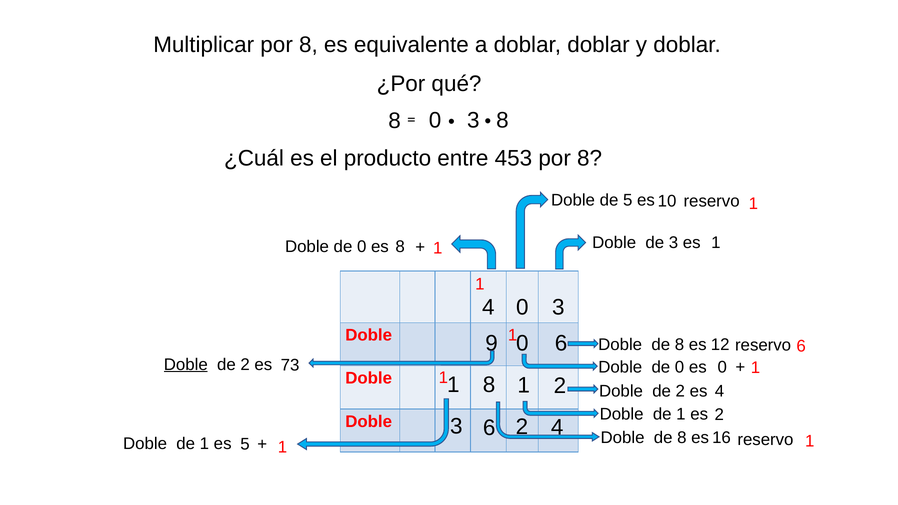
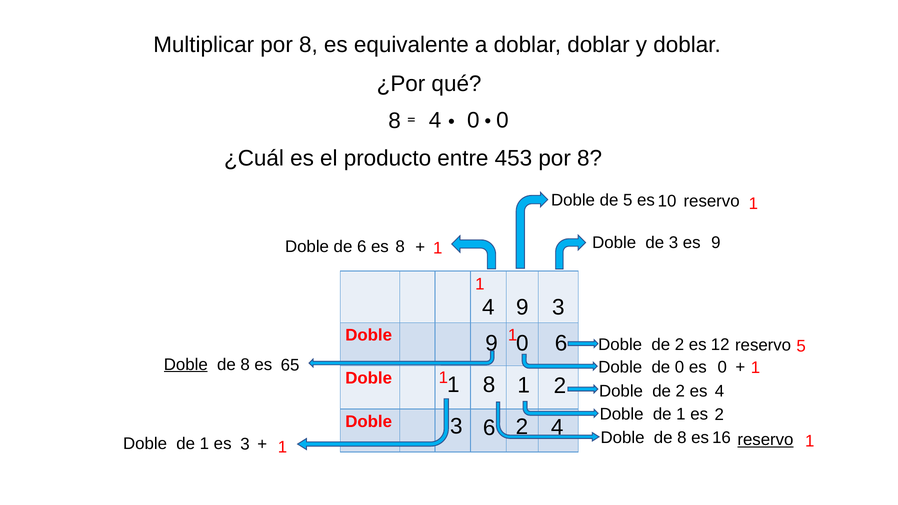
0 at (435, 120): 0 -> 4
3 at (473, 120): 3 -> 0
8 at (502, 120): 8 -> 0
0 at (362, 247): 0 -> 6
8 1 1: 1 -> 9
4 0: 0 -> 9
8 at (679, 345): 8 -> 2
reservo 6: 6 -> 5
2 at (245, 365): 2 -> 8
73: 73 -> 65
reservo at (765, 440) underline: none -> present
es 5: 5 -> 3
